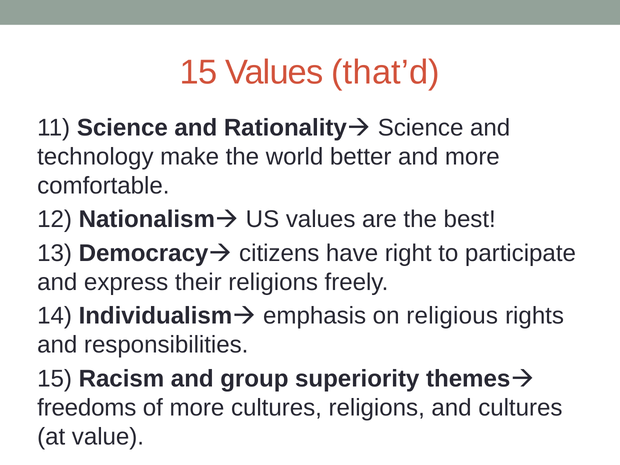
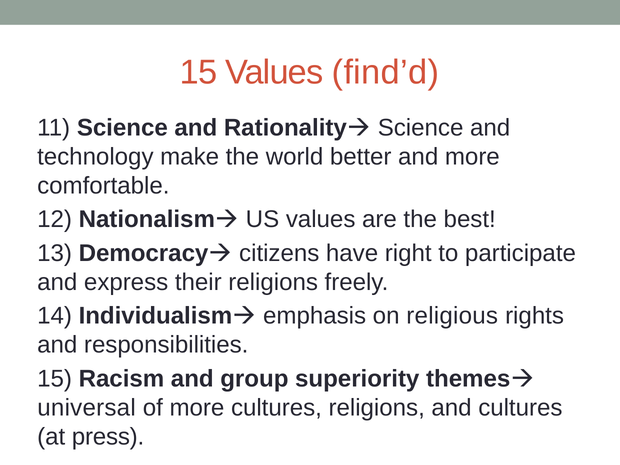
that’d: that’d -> find’d
freedoms: freedoms -> universal
value: value -> press
